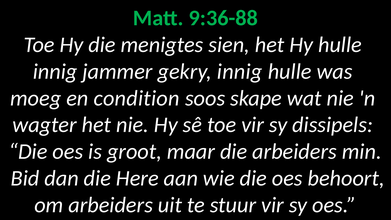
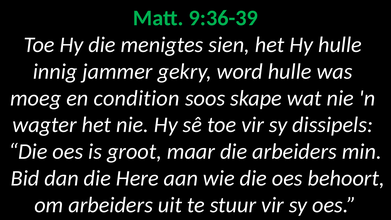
9:36-88: 9:36-88 -> 9:36-39
gekry innig: innig -> word
